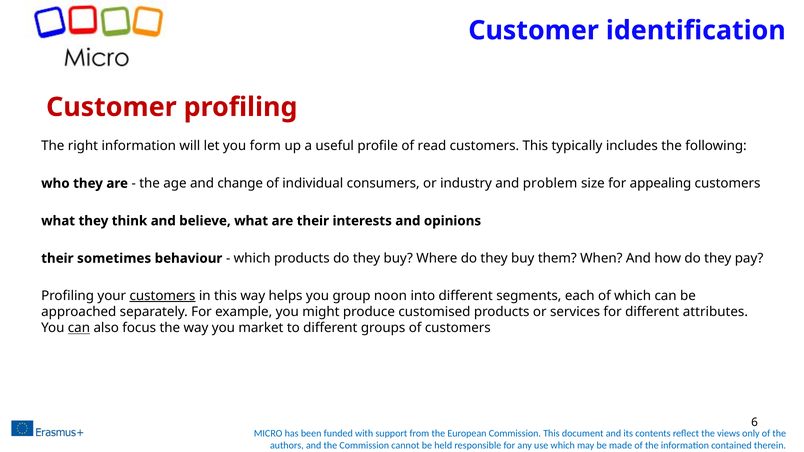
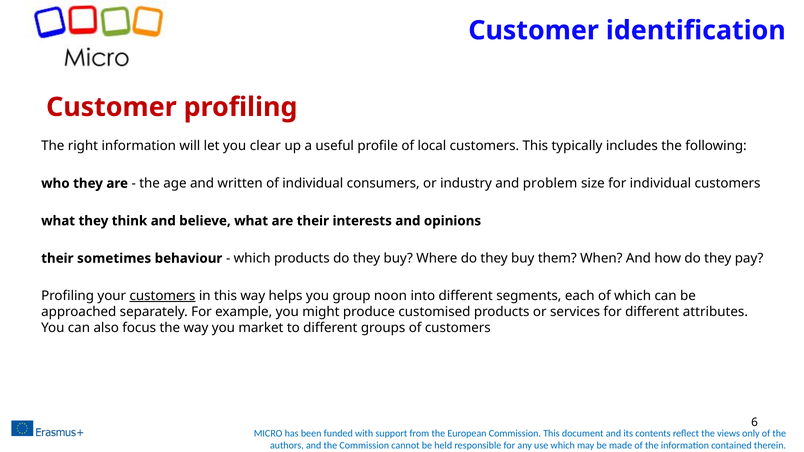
form: form -> clear
read: read -> local
change: change -> written
for appealing: appealing -> individual
can at (79, 328) underline: present -> none
